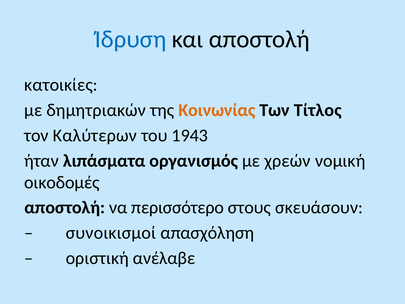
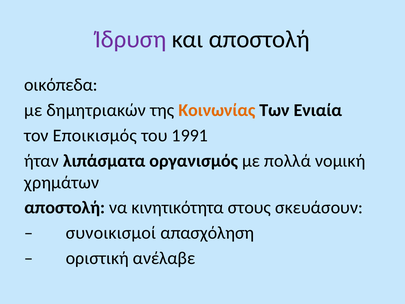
Ίδρυση colour: blue -> purple
κατοικίες: κατοικίες -> οικόπεδα
Τίτλος: Τίτλος -> Ενιαία
Καλύτερων: Καλύτερων -> Εποικισμός
1943: 1943 -> 1991
χρεών: χρεών -> πολλά
οικοδομές: οικοδομές -> χρημάτων
περισσότερο: περισσότερο -> κινητικότητα
